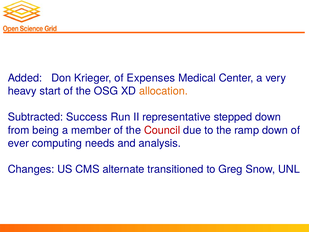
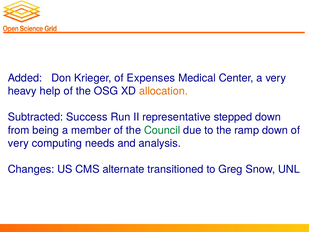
start: start -> help
Council colour: red -> green
ever at (18, 143): ever -> very
